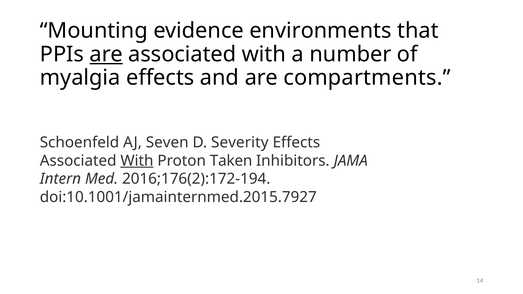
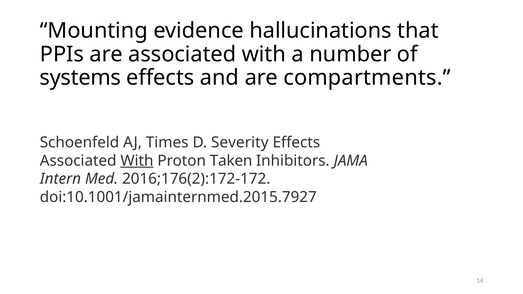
environments: environments -> hallucinations
are at (106, 54) underline: present -> none
myalgia: myalgia -> systems
Seven: Seven -> Times
2016;176(2):172-194: 2016;176(2):172-194 -> 2016;176(2):172-172
